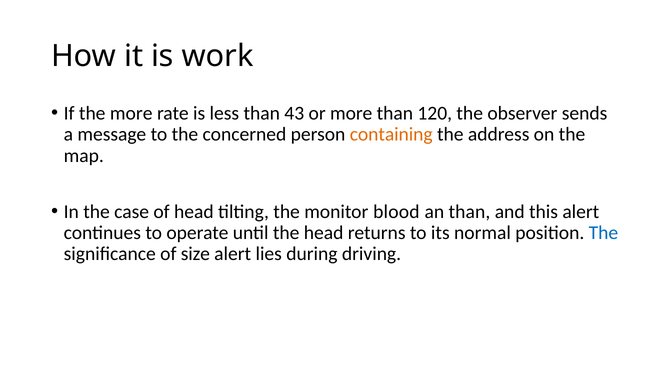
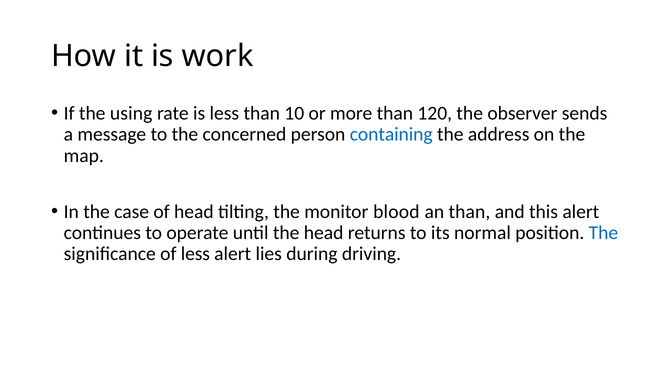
the more: more -> using
43: 43 -> 10
containing colour: orange -> blue
of size: size -> less
